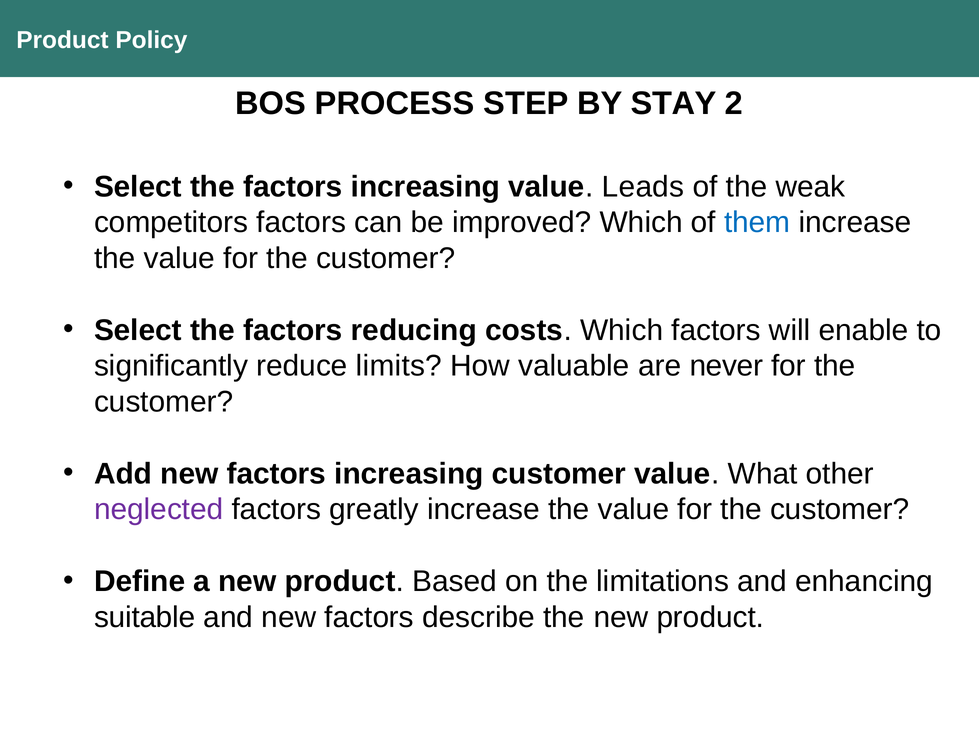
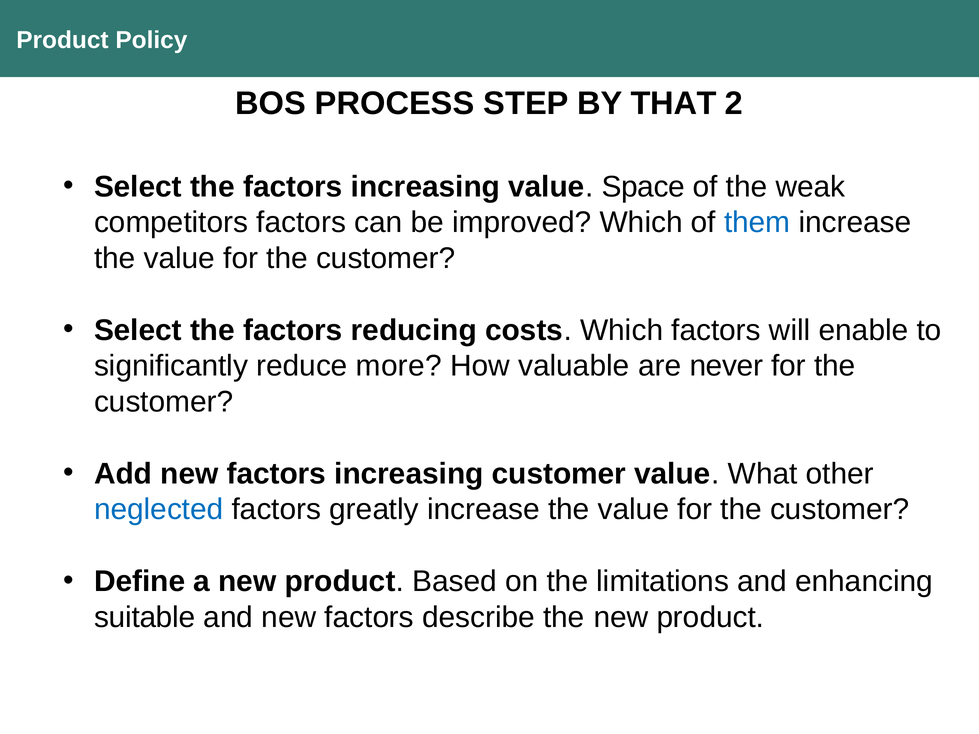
STAY: STAY -> THAT
Leads: Leads -> Space
limits: limits -> more
neglected colour: purple -> blue
